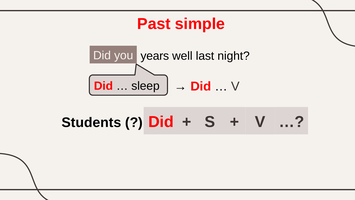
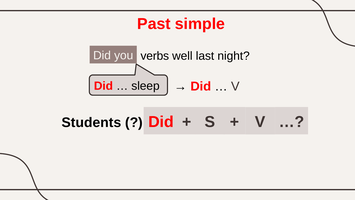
years: years -> verbs
